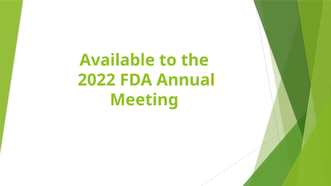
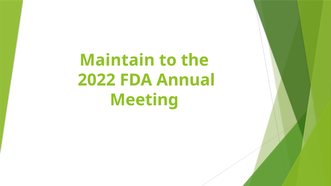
Available: Available -> Maintain
